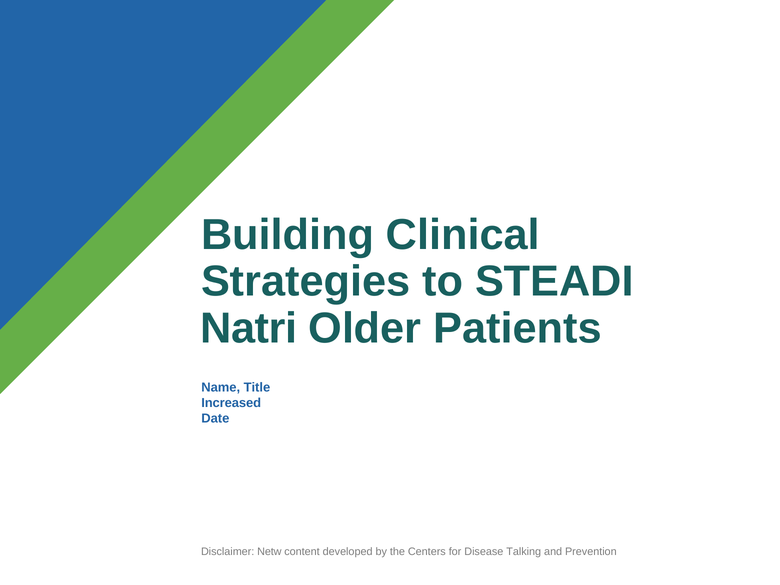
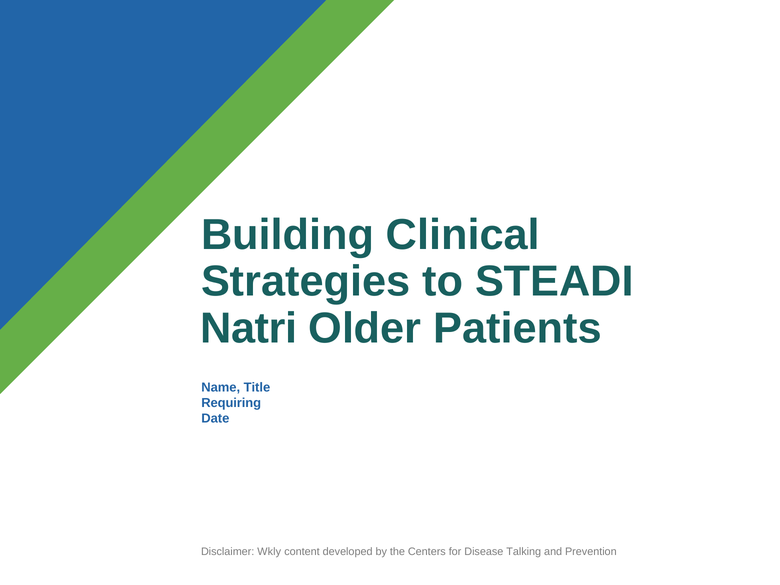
Increased: Increased -> Requiring
Netw: Netw -> Wkly
